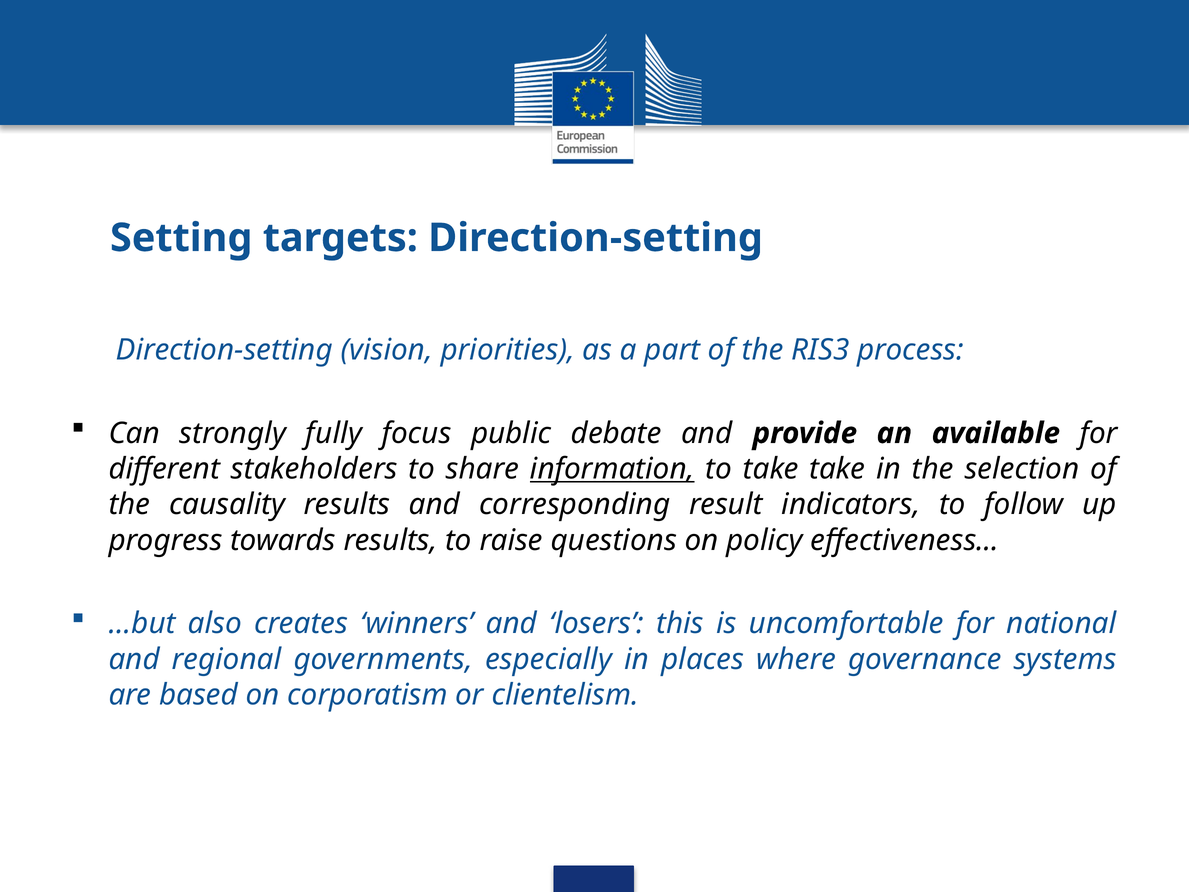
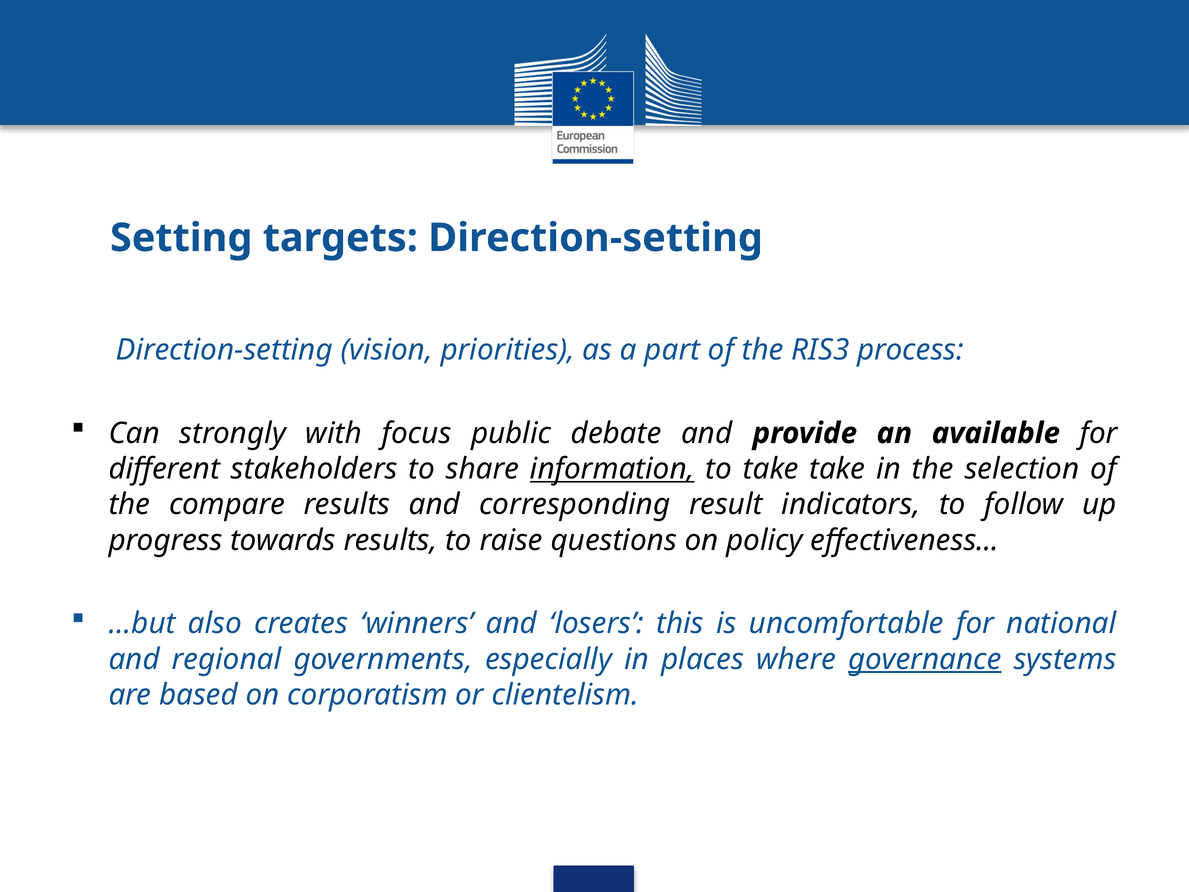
fully: fully -> with
causality: causality -> compare
governance underline: none -> present
